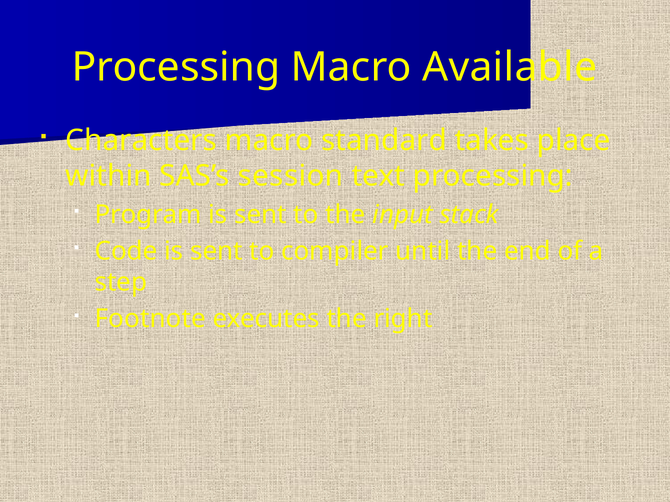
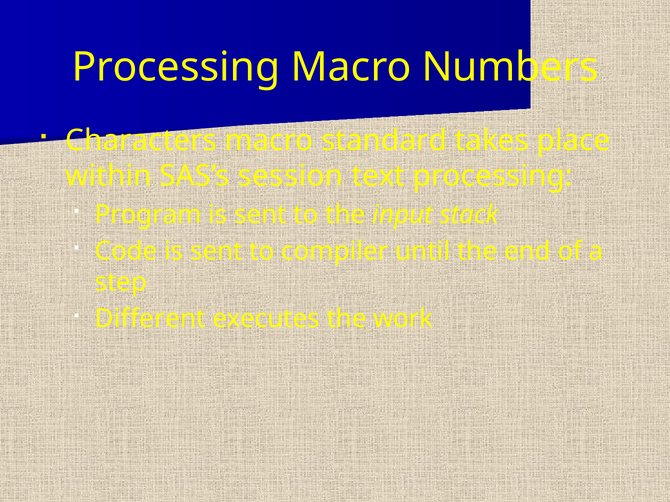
Available: Available -> Numbers
Footnote: Footnote -> Different
right: right -> work
